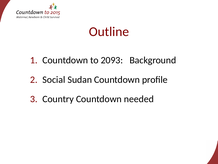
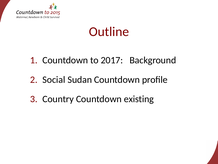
2093: 2093 -> 2017
needed: needed -> existing
